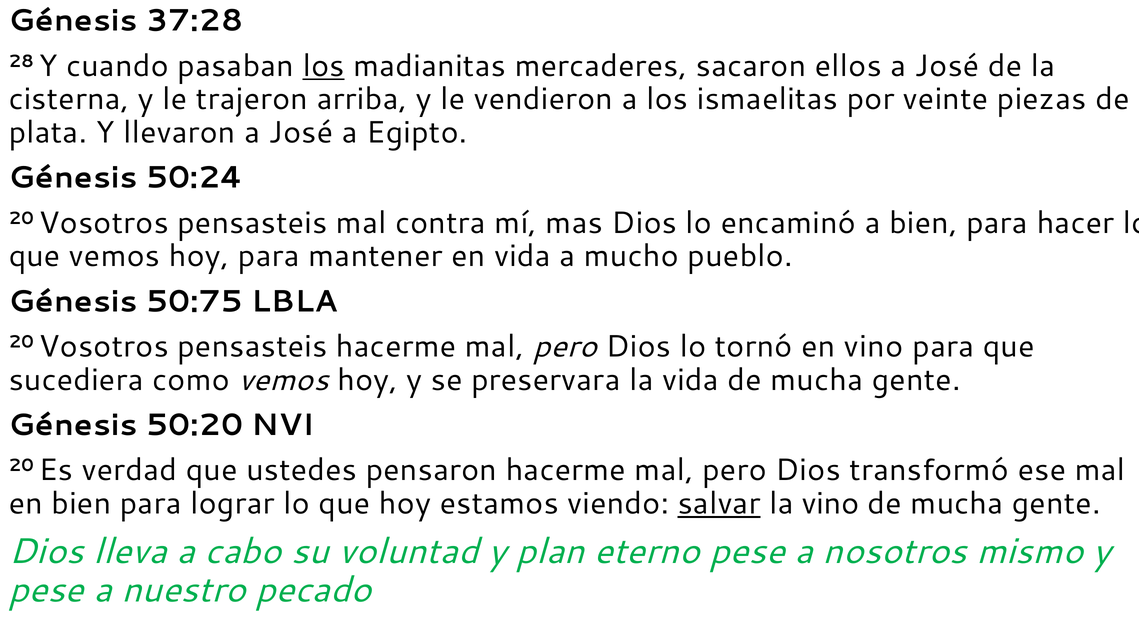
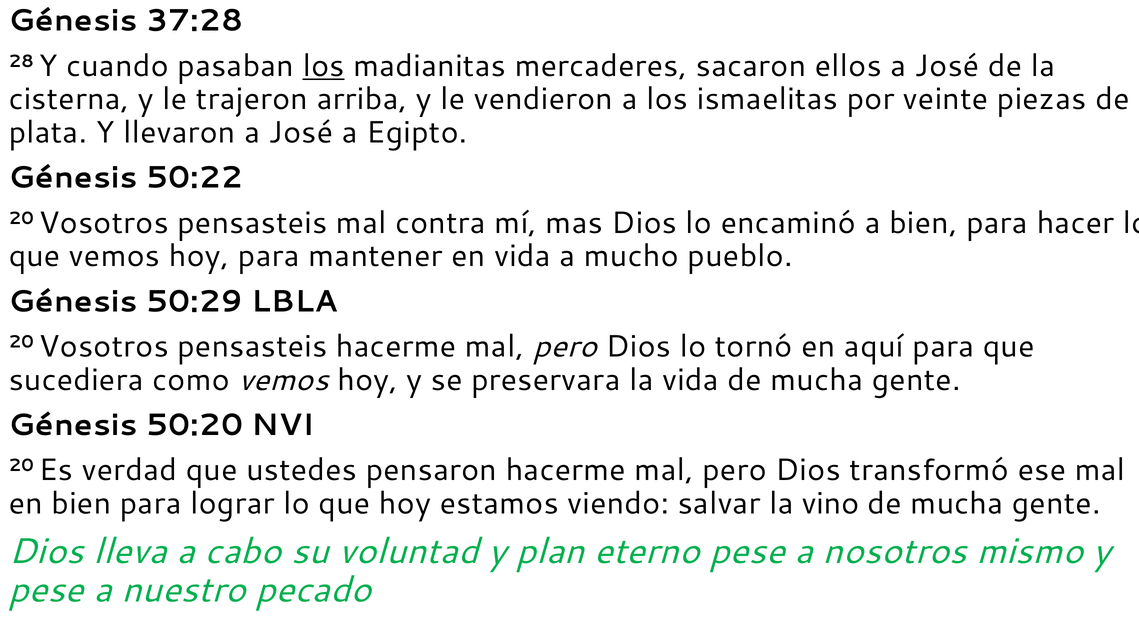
50:24: 50:24 -> 50:22
50:75: 50:75 -> 50:29
en vino: vino -> aquí
salvar underline: present -> none
